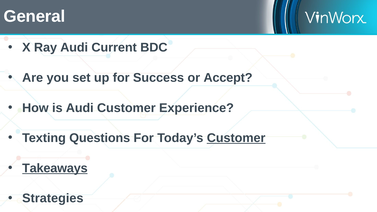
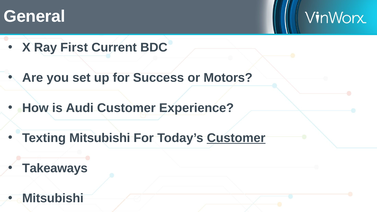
Ray Audi: Audi -> First
Accept: Accept -> Motors
Texting Questions: Questions -> Mitsubishi
Takeaways underline: present -> none
Strategies at (53, 198): Strategies -> Mitsubishi
